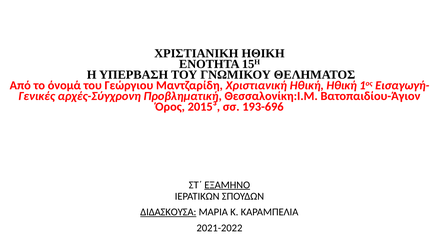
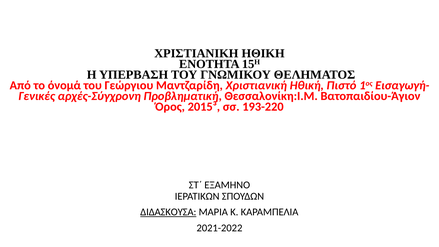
Ηθική Ηθική: Ηθική -> Πιστό
193-696: 193-696 -> 193-220
ΕΞΑΜΗΝΟ underline: present -> none
